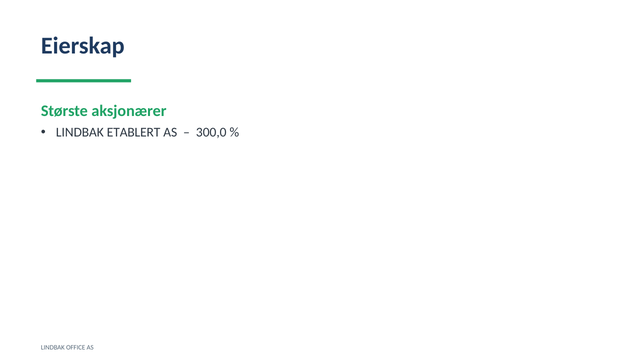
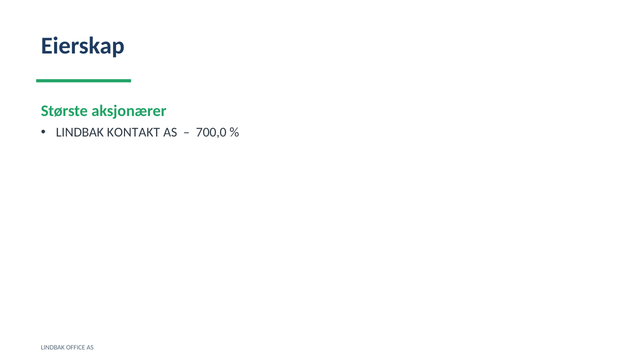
ETABLERT: ETABLERT -> KONTAKT
300,0: 300,0 -> 700,0
